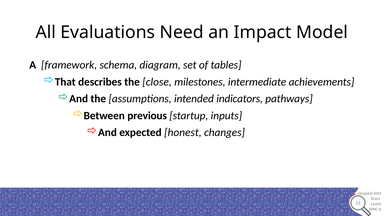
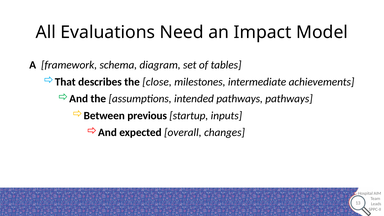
intended indicators: indicators -> pathways
honest: honest -> overall
